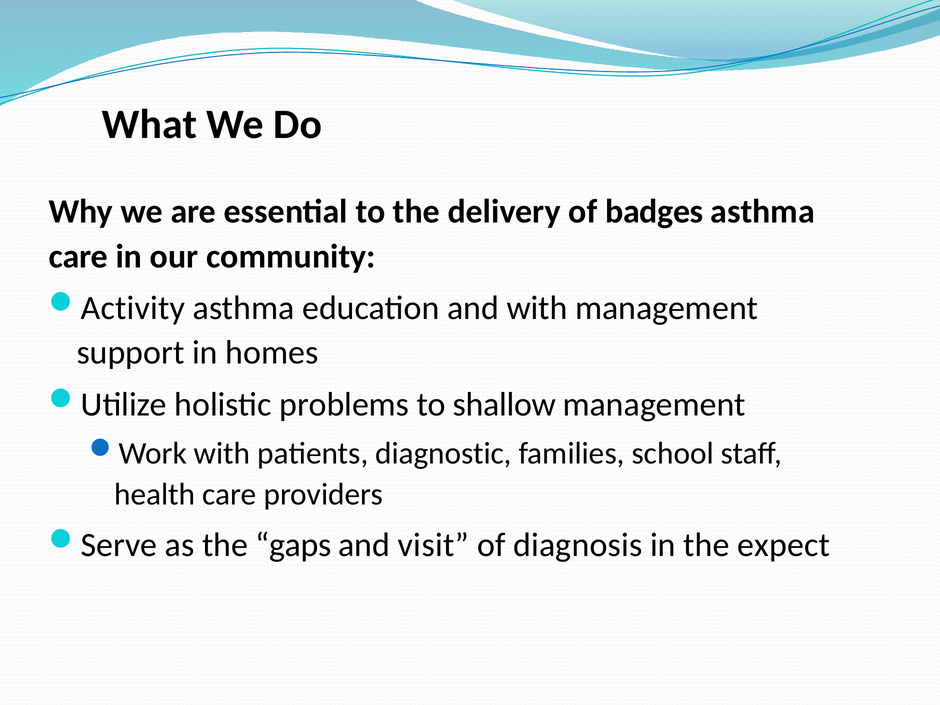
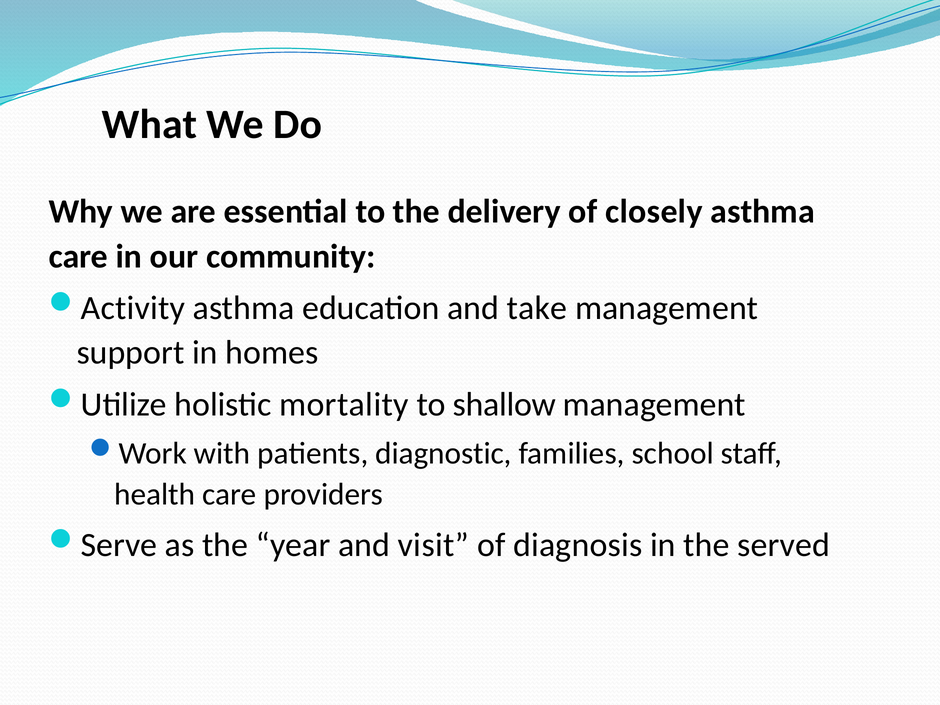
badges: badges -> closely
and with: with -> take
problems: problems -> mortality
gaps: gaps -> year
expect: expect -> served
